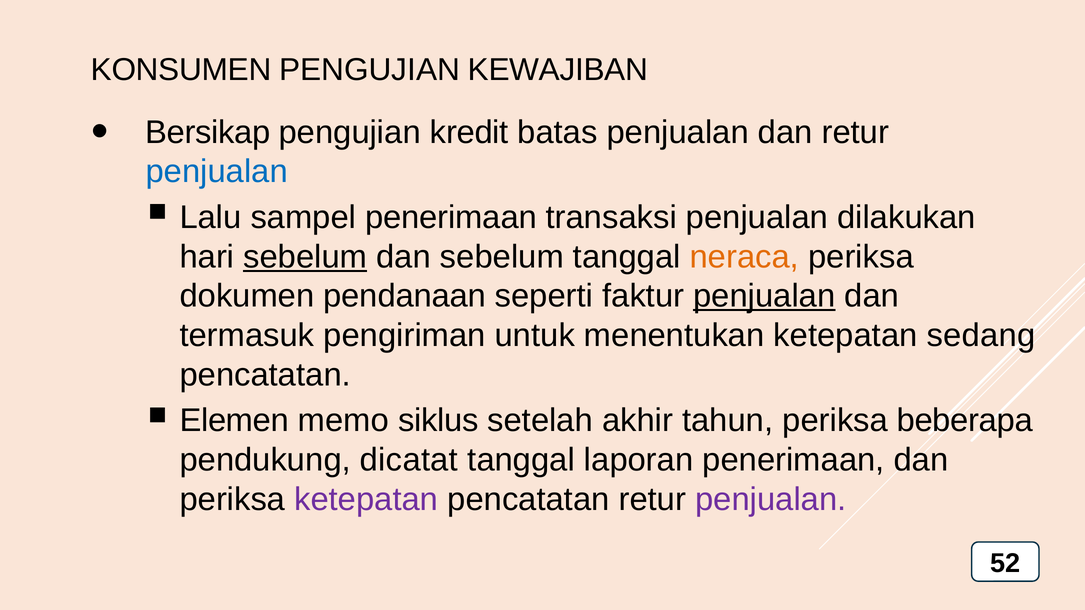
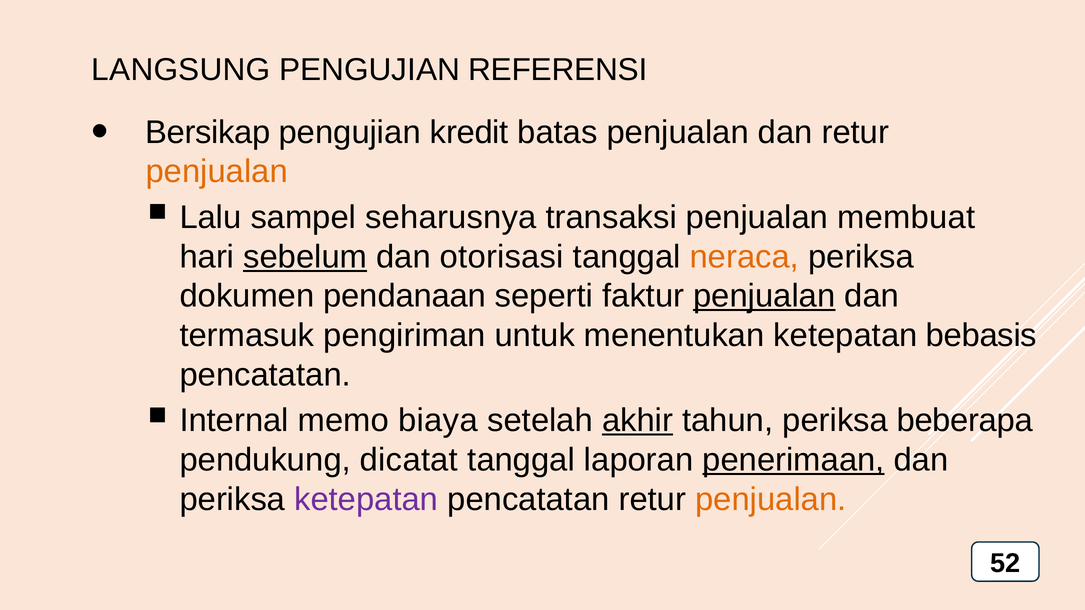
KONSUMEN: KONSUMEN -> LANGSUNG
KEWAJIBAN: KEWAJIBAN -> REFERENSI
penjualan at (217, 172) colour: blue -> orange
sampel penerimaan: penerimaan -> seharusnya
dilakukan: dilakukan -> membuat
dan sebelum: sebelum -> otorisasi
sedang: sedang -> bebasis
Elemen: Elemen -> Internal
siklus: siklus -> biaya
akhir underline: none -> present
penerimaan at (793, 460) underline: none -> present
penjualan at (771, 499) colour: purple -> orange
